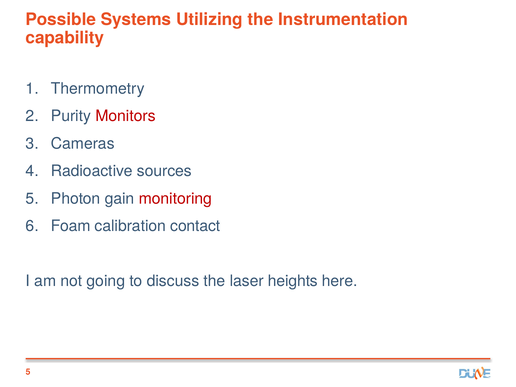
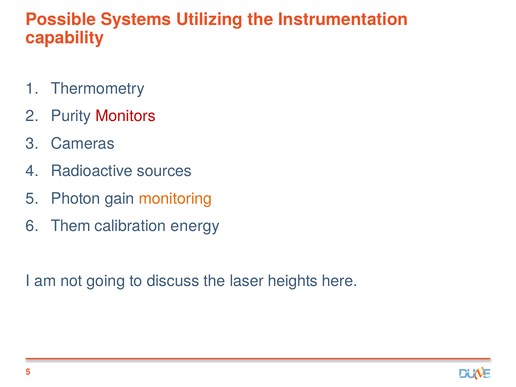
monitoring colour: red -> orange
Foam: Foam -> Them
contact: contact -> energy
